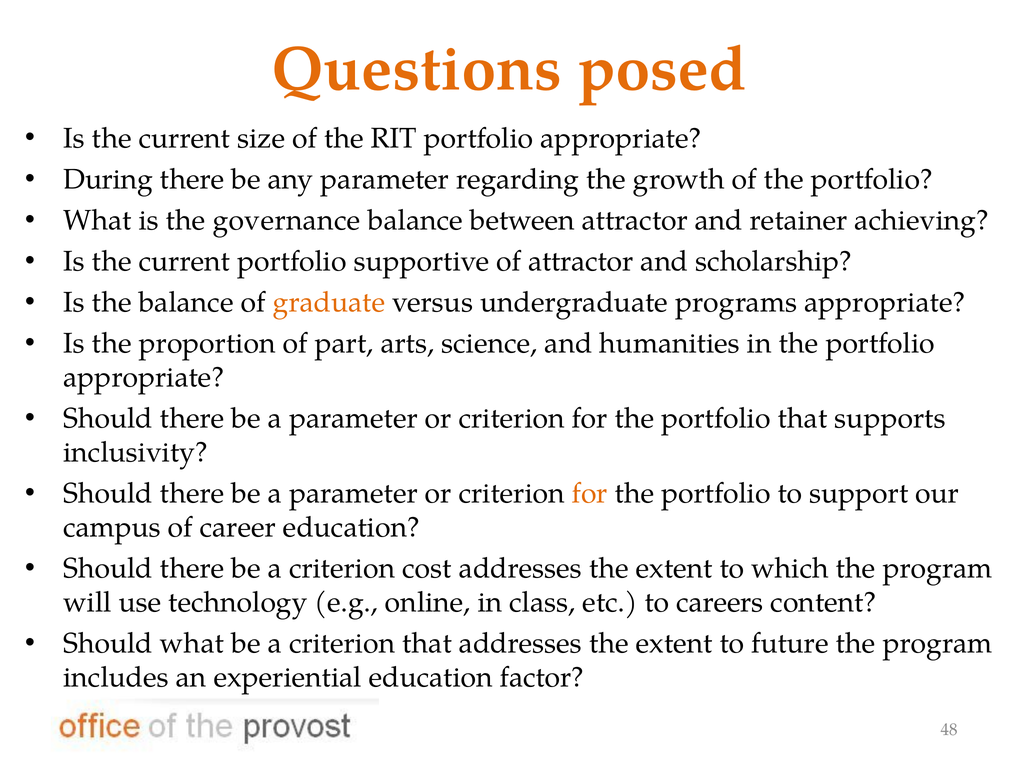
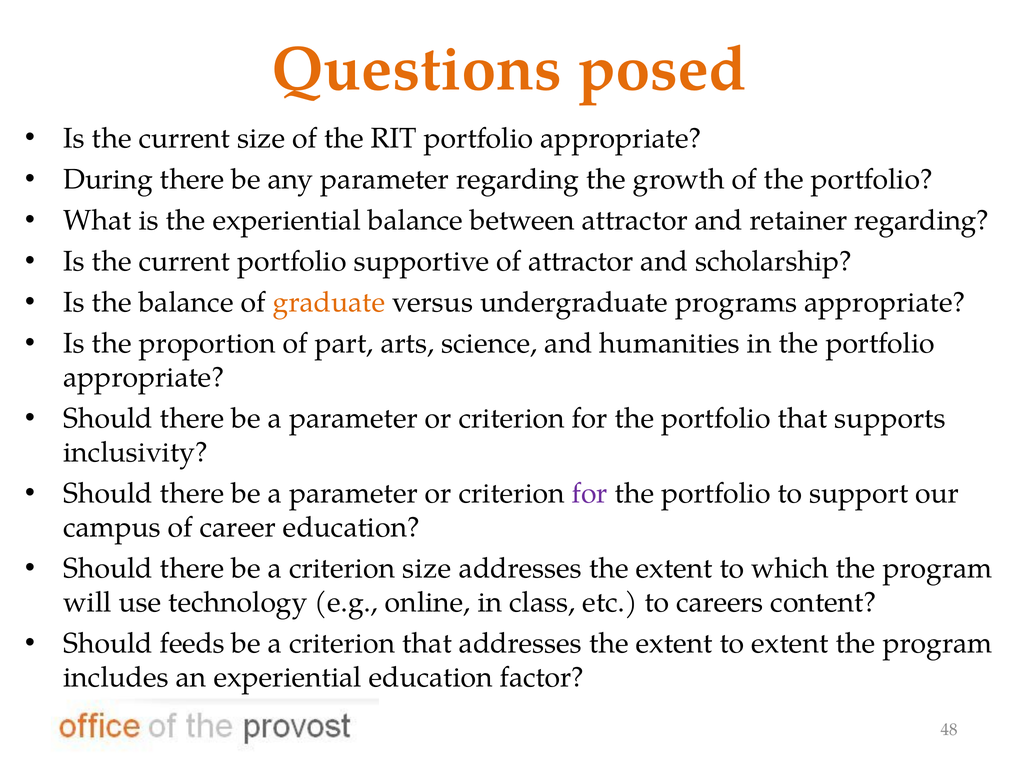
the governance: governance -> experiential
retainer achieving: achieving -> regarding
for at (590, 494) colour: orange -> purple
criterion cost: cost -> size
Should what: what -> feeds
to future: future -> extent
